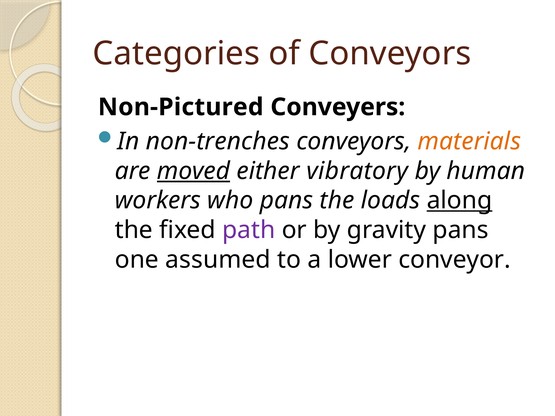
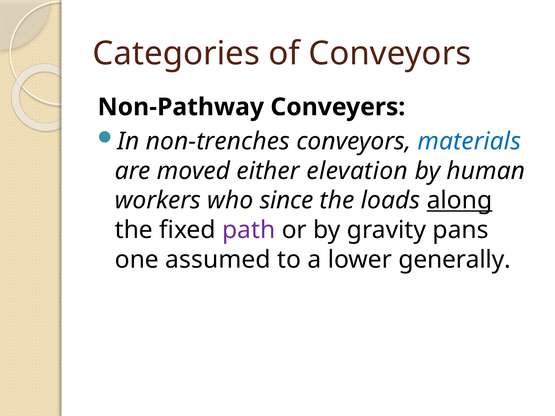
Non-Pictured: Non-Pictured -> Non-Pathway
materials colour: orange -> blue
moved underline: present -> none
vibratory: vibratory -> elevation
who pans: pans -> since
conveyor: conveyor -> generally
